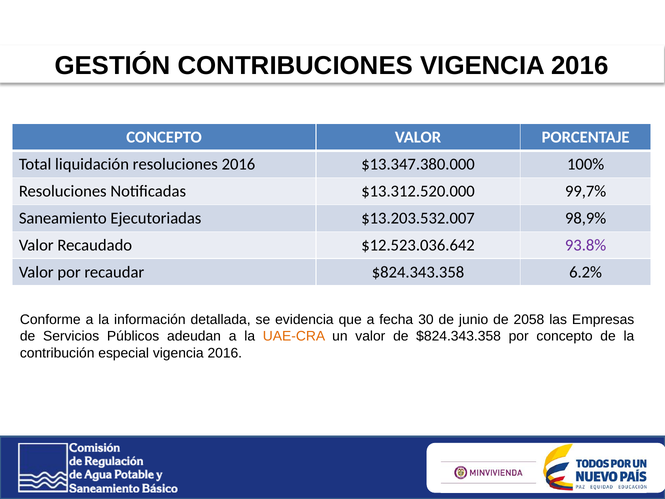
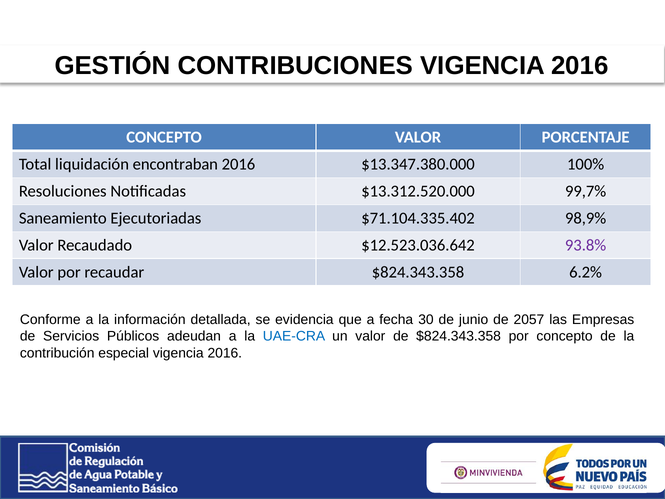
liquidación resoluciones: resoluciones -> encontraban
$13.203.532.007: $13.203.532.007 -> $71.104.335.402
2058: 2058 -> 2057
UAE-CRA colour: orange -> blue
